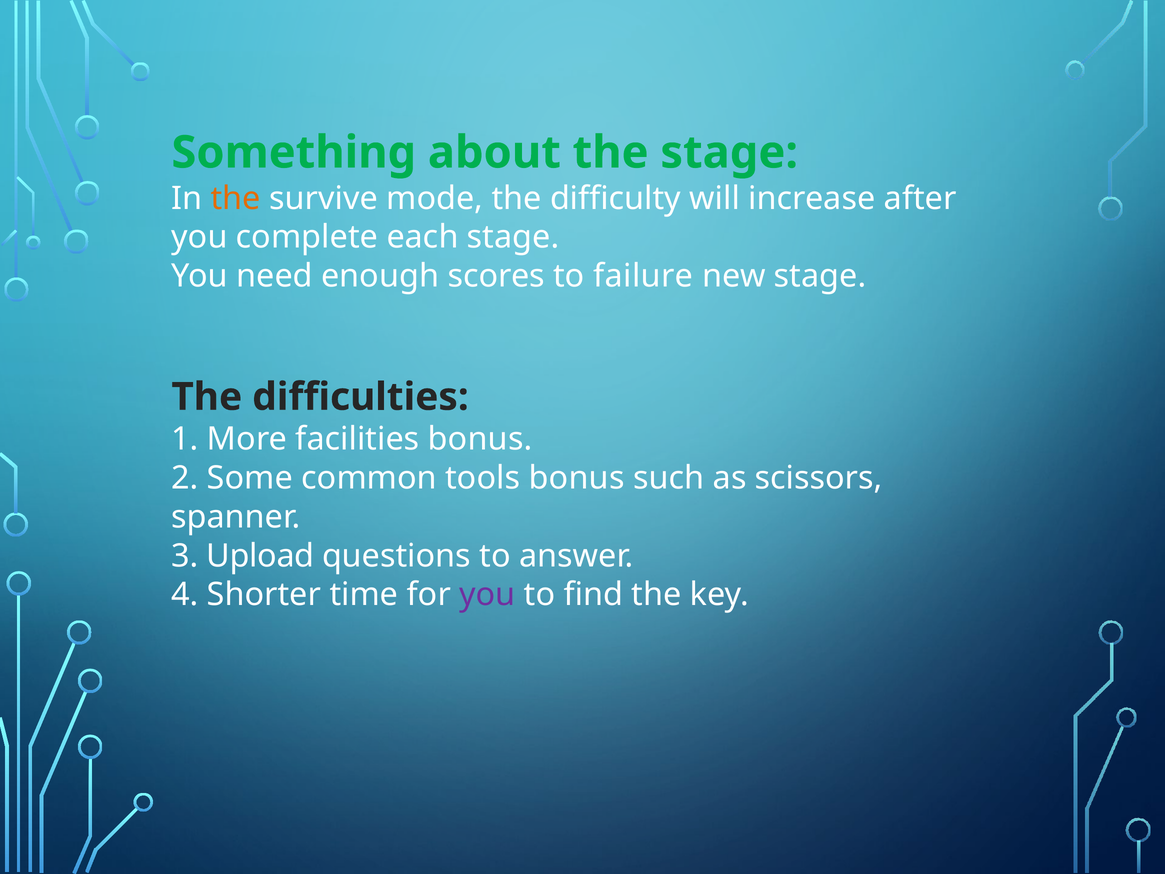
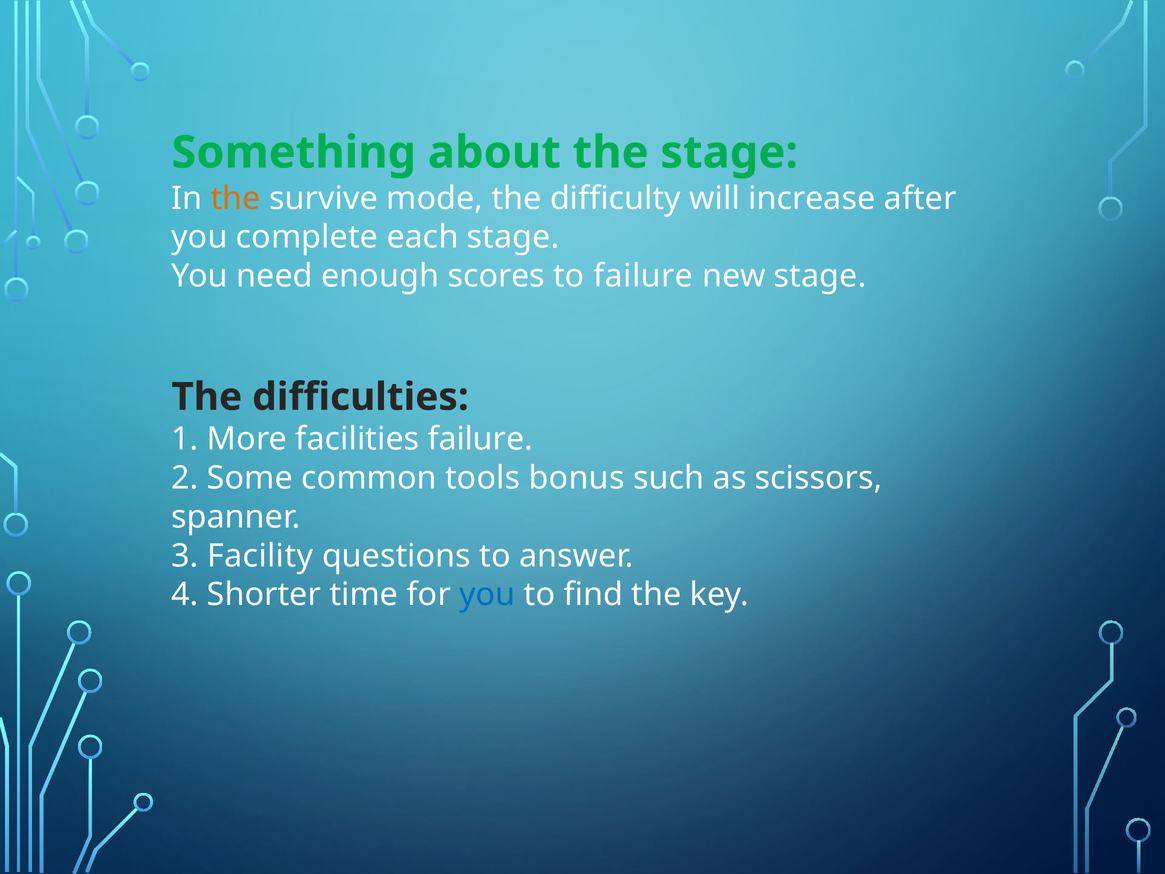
facilities bonus: bonus -> failure
Upload: Upload -> Facility
you at (487, 595) colour: purple -> blue
